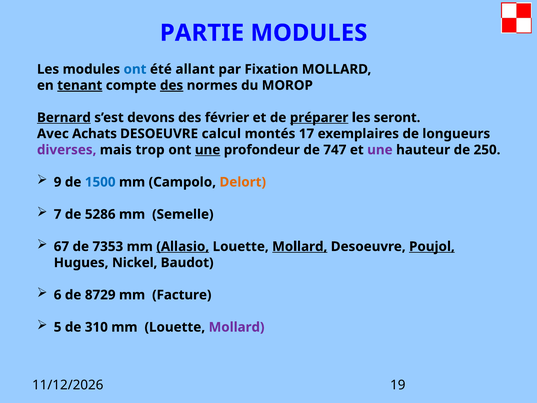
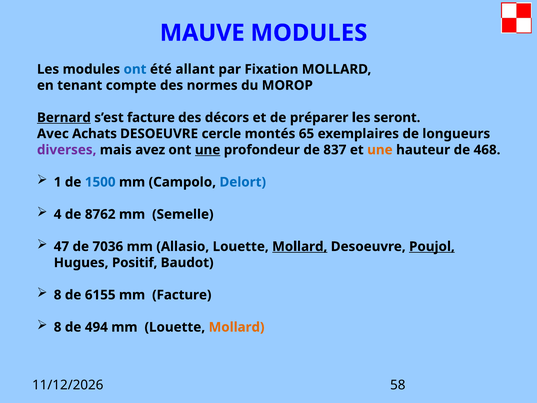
PARTIE: PARTIE -> MAUVE
tenant underline: present -> none
des at (172, 85) underline: present -> none
s’est devons: devons -> facture
février: février -> décors
préparer underline: present -> none
calcul: calcul -> cercle
17: 17 -> 65
trop: trop -> avez
747: 747 -> 837
une at (380, 150) colour: purple -> orange
250: 250 -> 468
9: 9 -> 1
Delort colour: orange -> blue
7: 7 -> 4
5286: 5286 -> 8762
67: 67 -> 47
7353: 7353 -> 7036
Allasio underline: present -> none
Nickel: Nickel -> Positif
6 at (58, 295): 6 -> 8
8729: 8729 -> 6155
5 at (58, 327): 5 -> 8
310: 310 -> 494
Mollard at (237, 327) colour: purple -> orange
19: 19 -> 58
